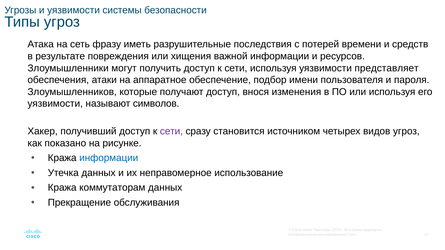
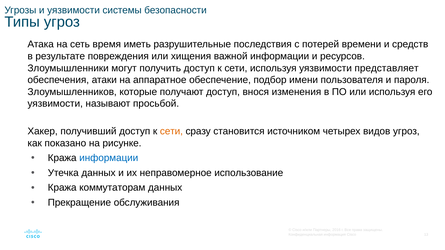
фразу: фразу -> время
символов: символов -> просьбой
сети at (171, 131) colour: purple -> orange
